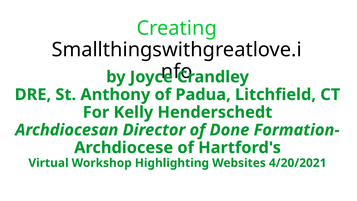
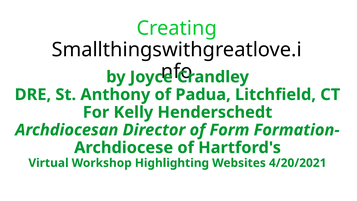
Done: Done -> Form
